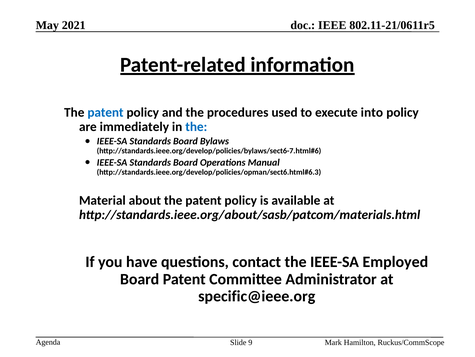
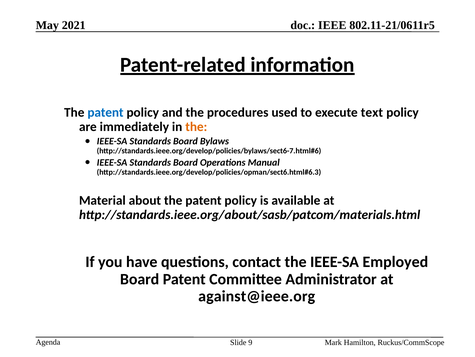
into: into -> text
the at (196, 127) colour: blue -> orange
specific@ieee.org: specific@ieee.org -> against@ieee.org
